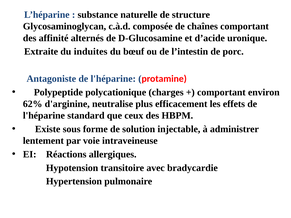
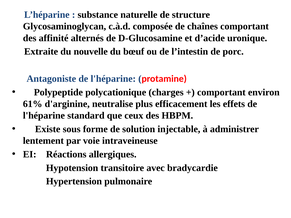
induites: induites -> nouvelle
62%: 62% -> 61%
